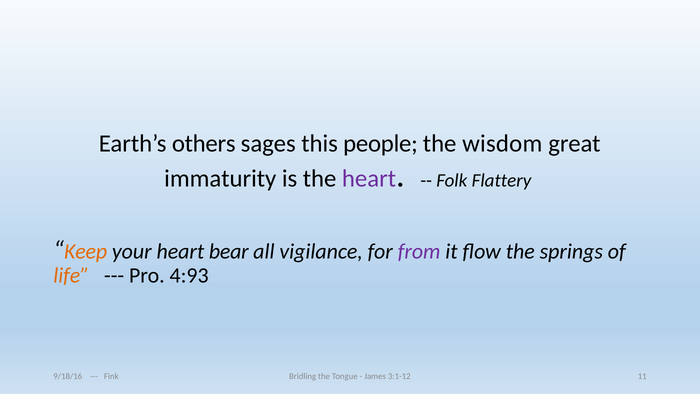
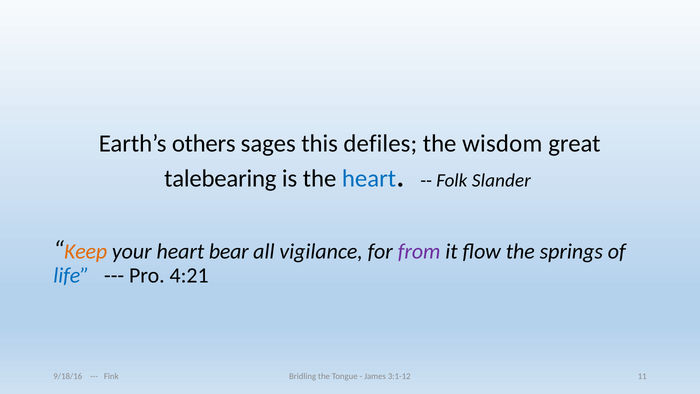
people: people -> defiles
immaturity: immaturity -> talebearing
heart at (369, 179) colour: purple -> blue
Flattery: Flattery -> Slander
life colour: orange -> blue
4:93: 4:93 -> 4:21
